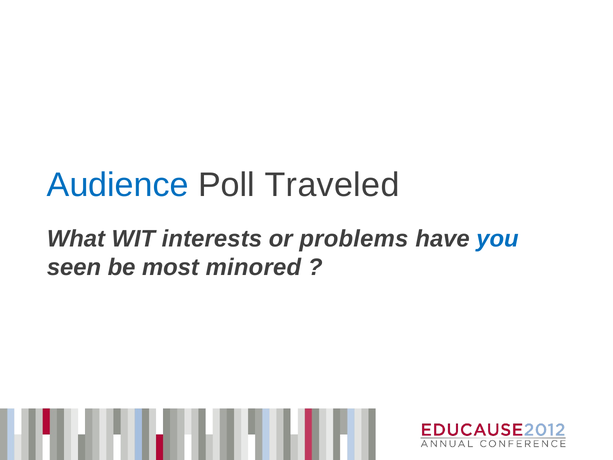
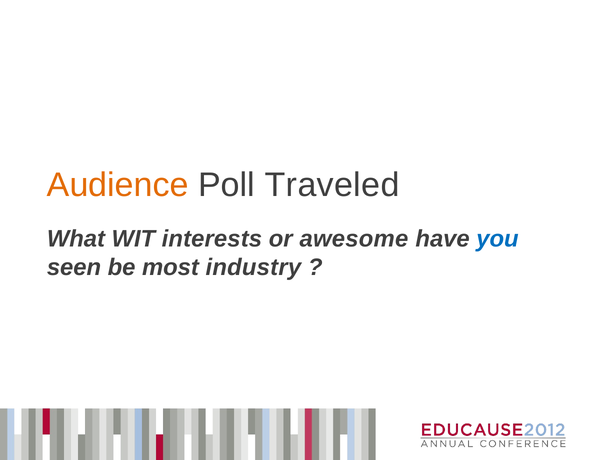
Audience colour: blue -> orange
problems: problems -> awesome
minored: minored -> industry
